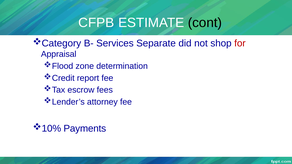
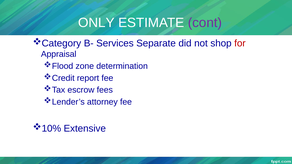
CFPB: CFPB -> ONLY
cont colour: black -> purple
Payments: Payments -> Extensive
